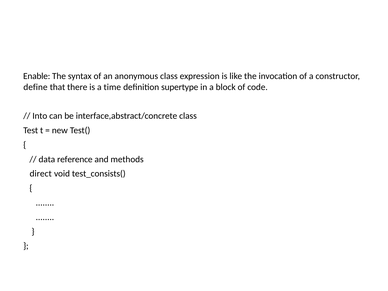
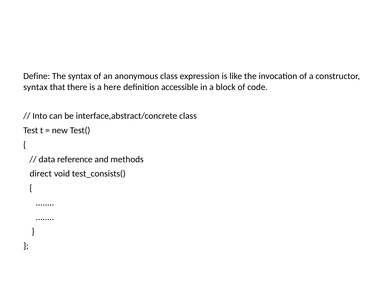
Enable: Enable -> Define
define at (35, 87): define -> syntax
time: time -> here
supertype: supertype -> accessible
